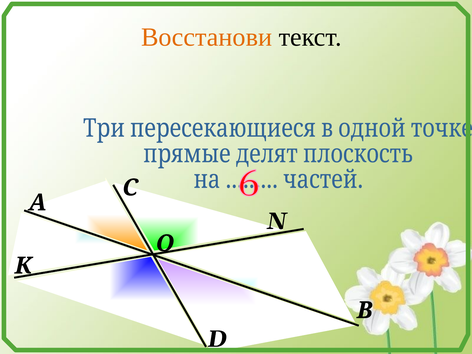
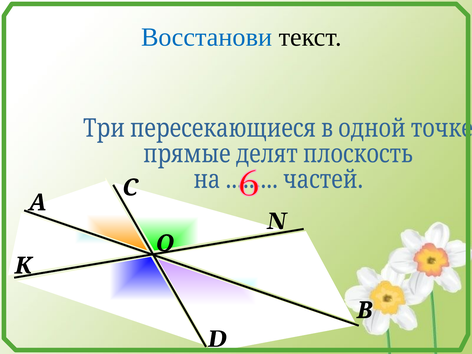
Восстанови colour: orange -> blue
